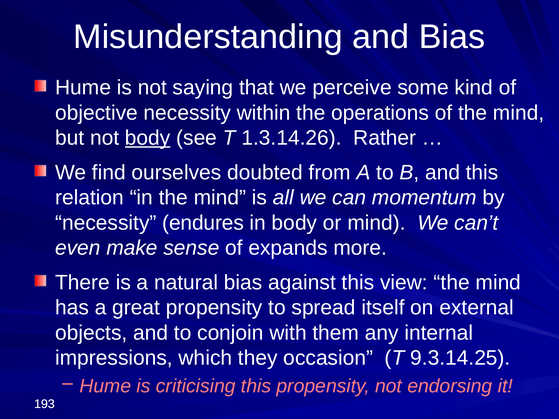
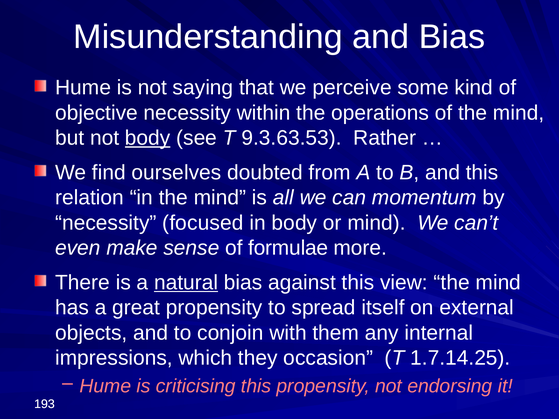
1.3.14.26: 1.3.14.26 -> 9.3.63.53
endures: endures -> focused
expands: expands -> formulae
natural underline: none -> present
9.3.14.25: 9.3.14.25 -> 1.7.14.25
